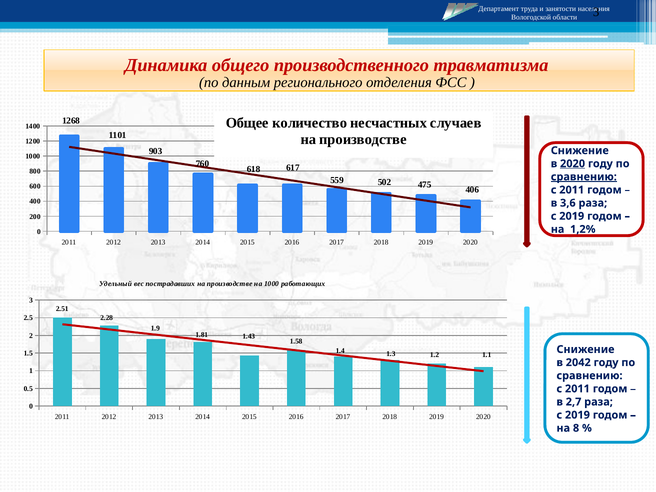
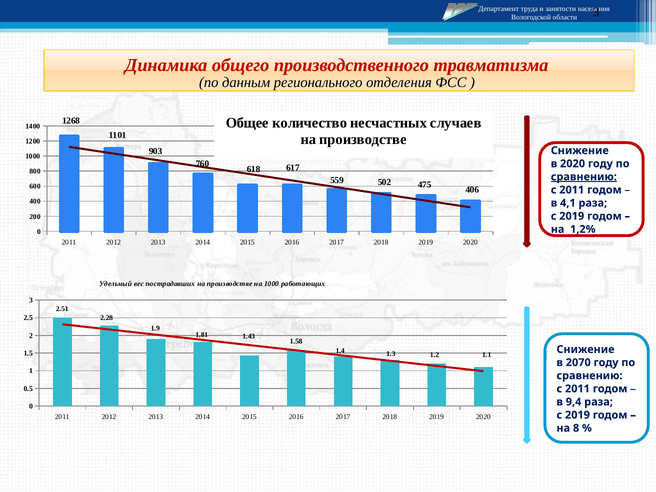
2020 at (573, 164) underline: present -> none
3,6: 3,6 -> 4,1
2042: 2042 -> 2070
2,7: 2,7 -> 9,4
